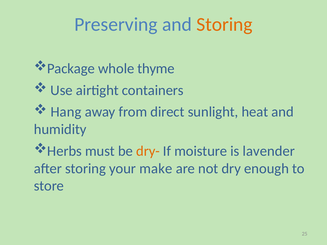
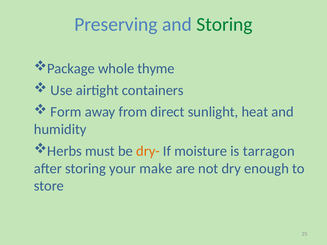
Storing at (224, 25) colour: orange -> green
Hang: Hang -> Form
lavender: lavender -> tarragon
